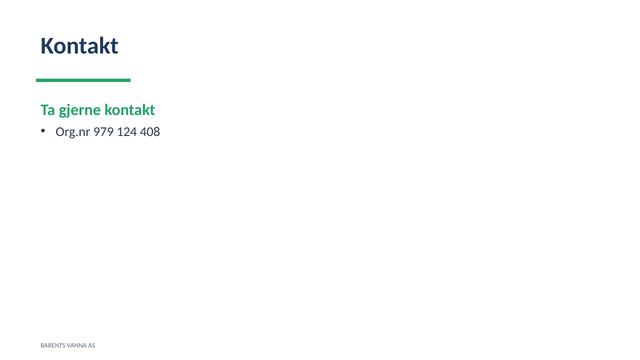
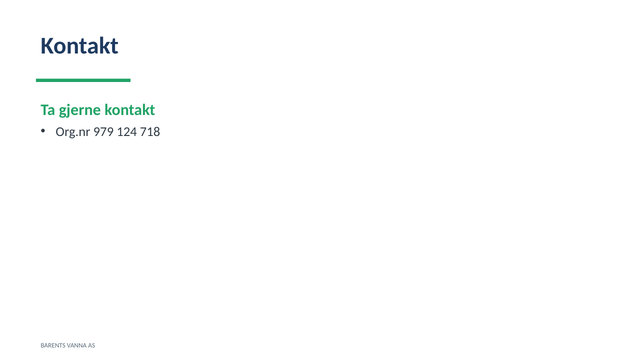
408: 408 -> 718
